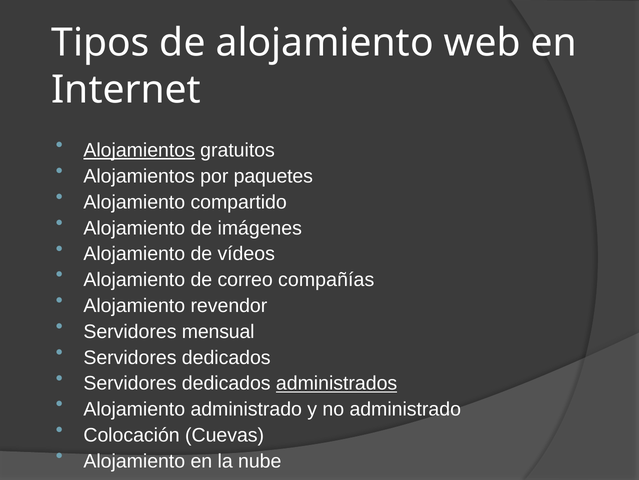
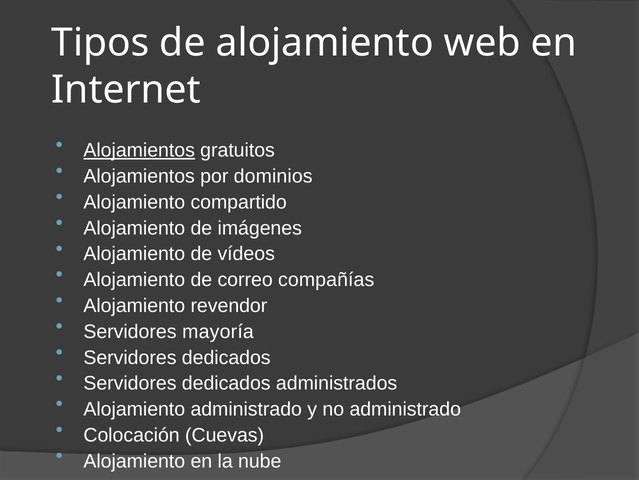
paquetes: paquetes -> dominios
mensual: mensual -> mayoría
administrados underline: present -> none
